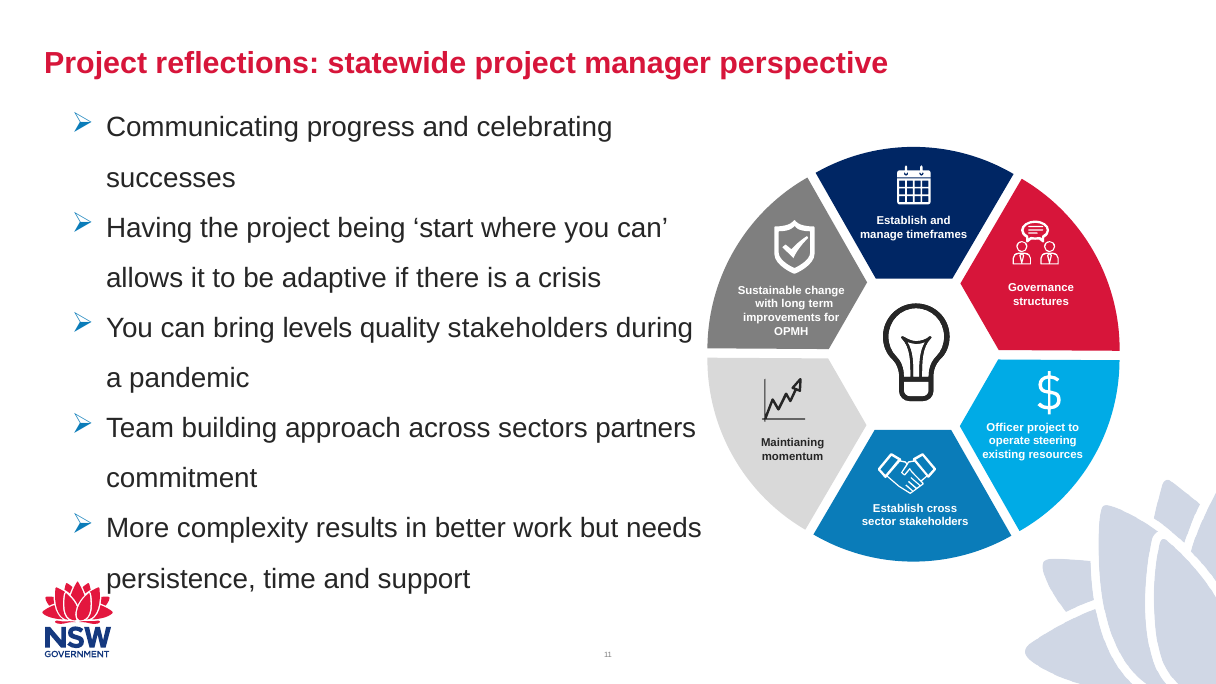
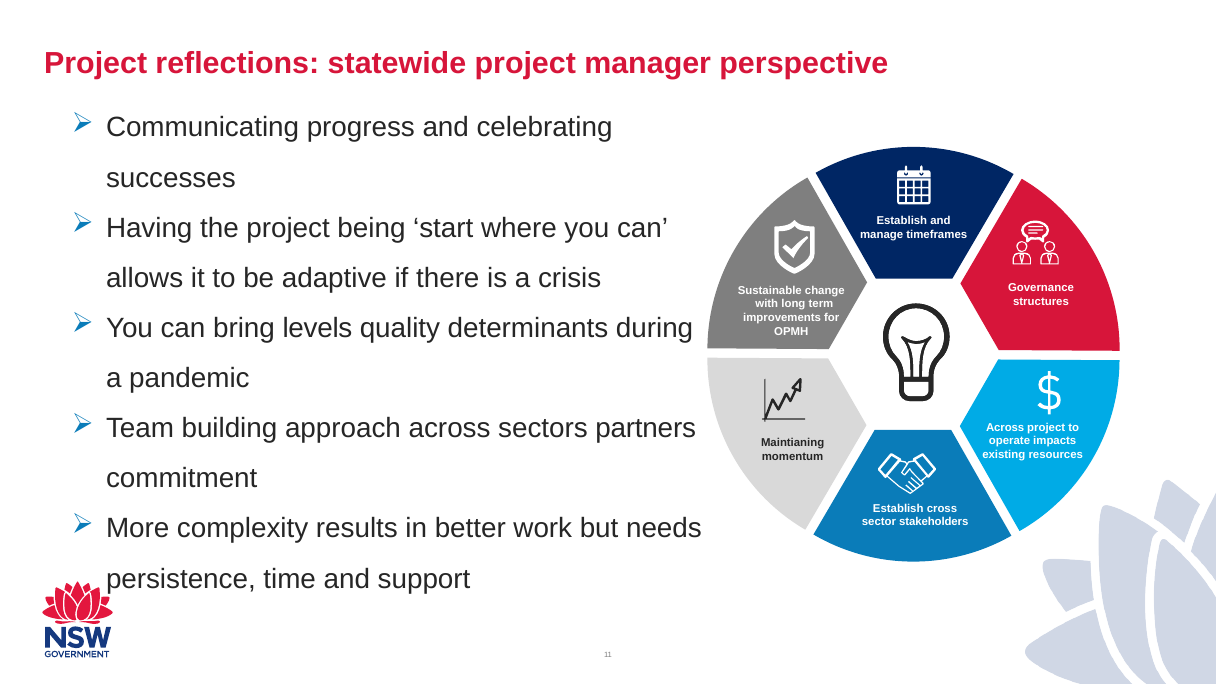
quality stakeholders: stakeholders -> determinants
Officer at (1005, 427): Officer -> Across
steering: steering -> impacts
